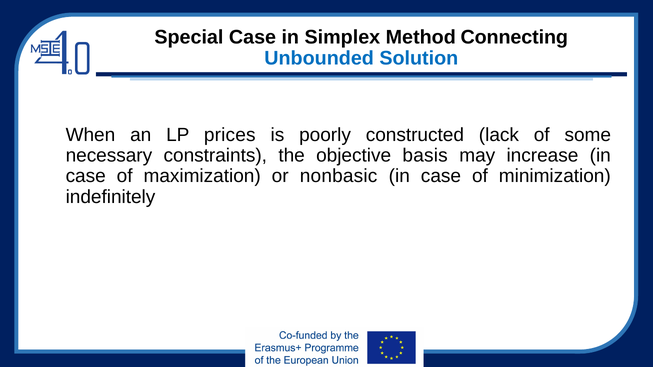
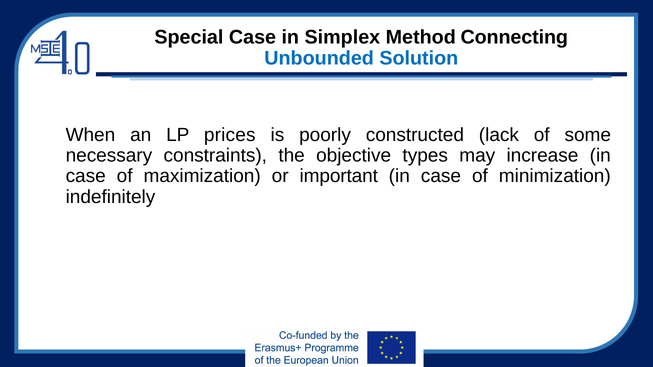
basis: basis -> types
nonbasic: nonbasic -> important
